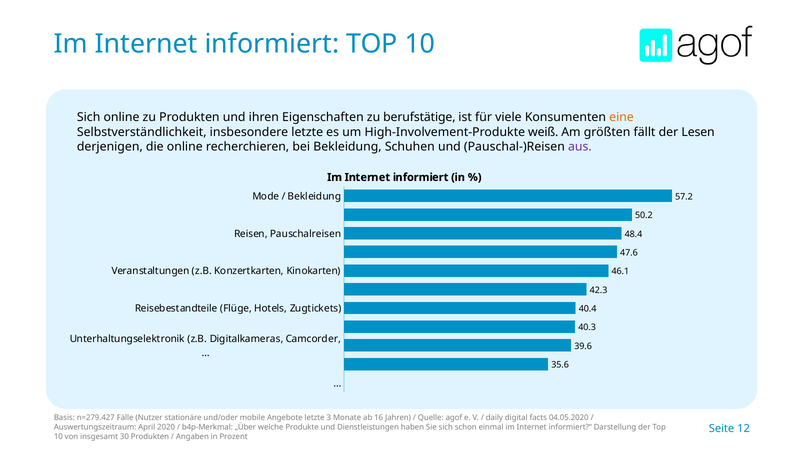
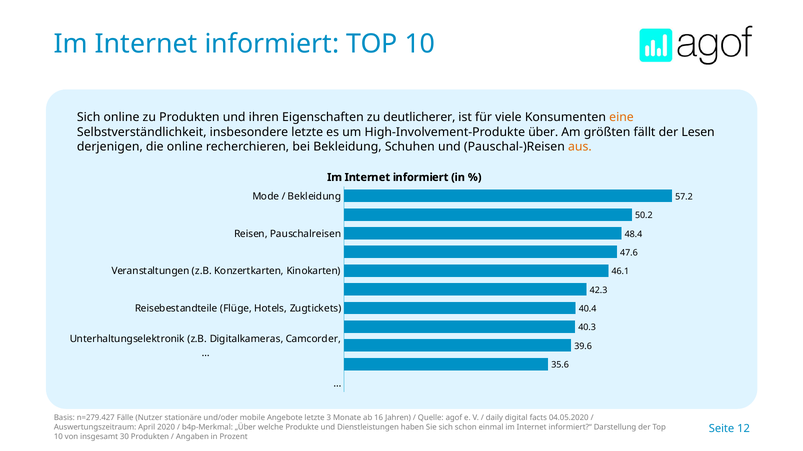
berufstätige: berufstätige -> deutlicherer
weiß: weiß -> über
aus colour: purple -> orange
